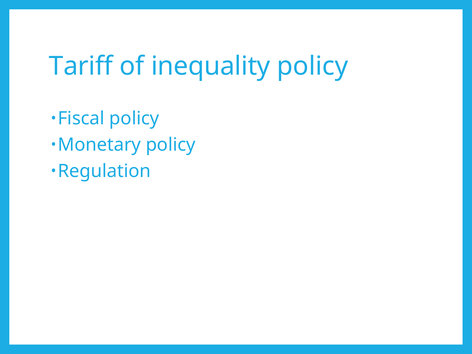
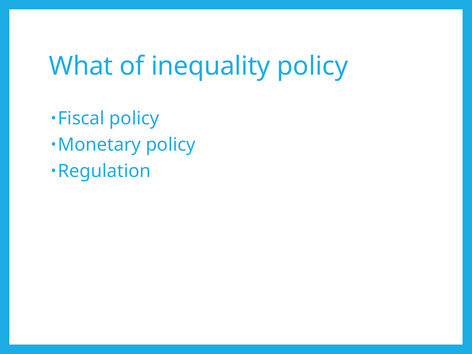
Tariff: Tariff -> What
